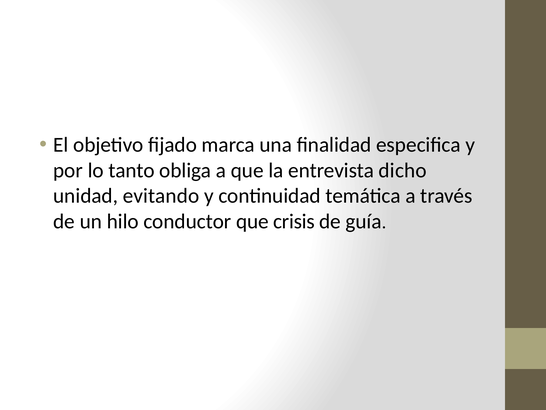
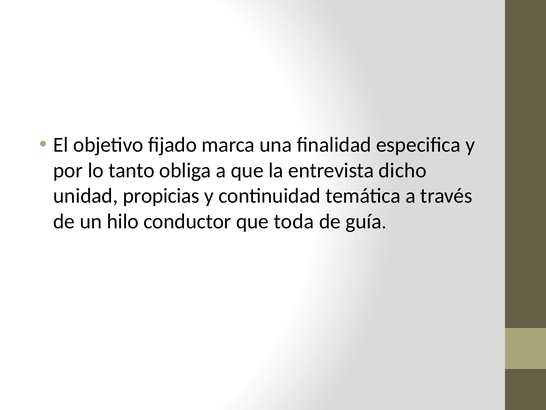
evitando: evitando -> propicias
crisis: crisis -> toda
